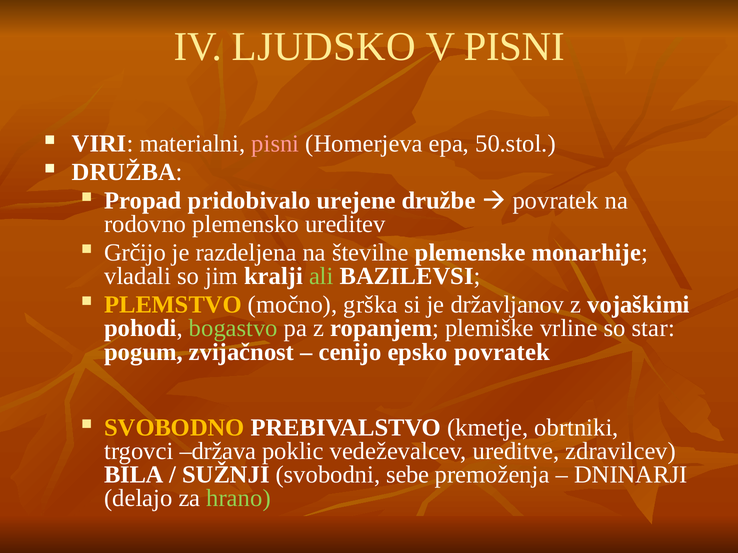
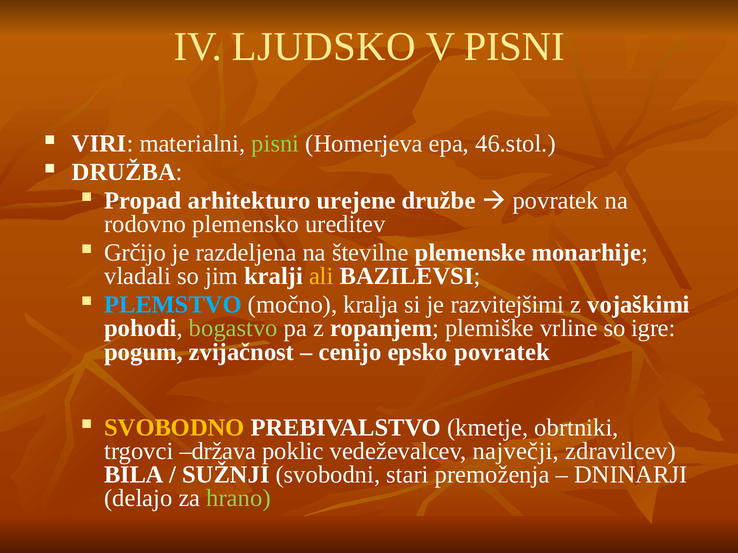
pisni at (275, 144) colour: pink -> light green
50.stol: 50.stol -> 46.stol
pridobivalo: pridobivalo -> arhitekturo
ali colour: light green -> yellow
PLEMSTVO colour: yellow -> light blue
grška: grška -> kralja
državljanov: državljanov -> razvitejšimi
star: star -> igre
ureditve: ureditve -> največji
sebe: sebe -> stari
